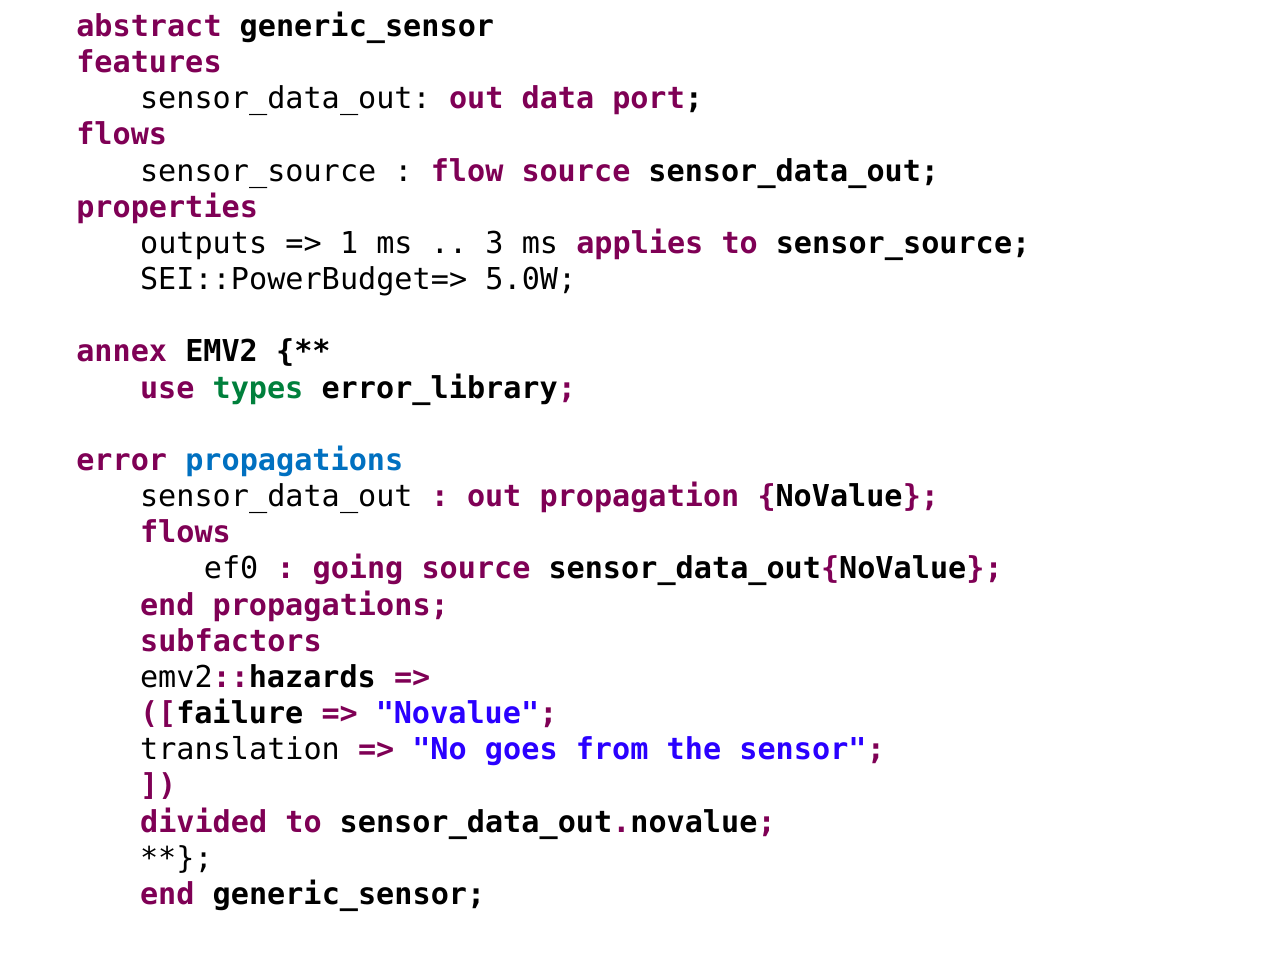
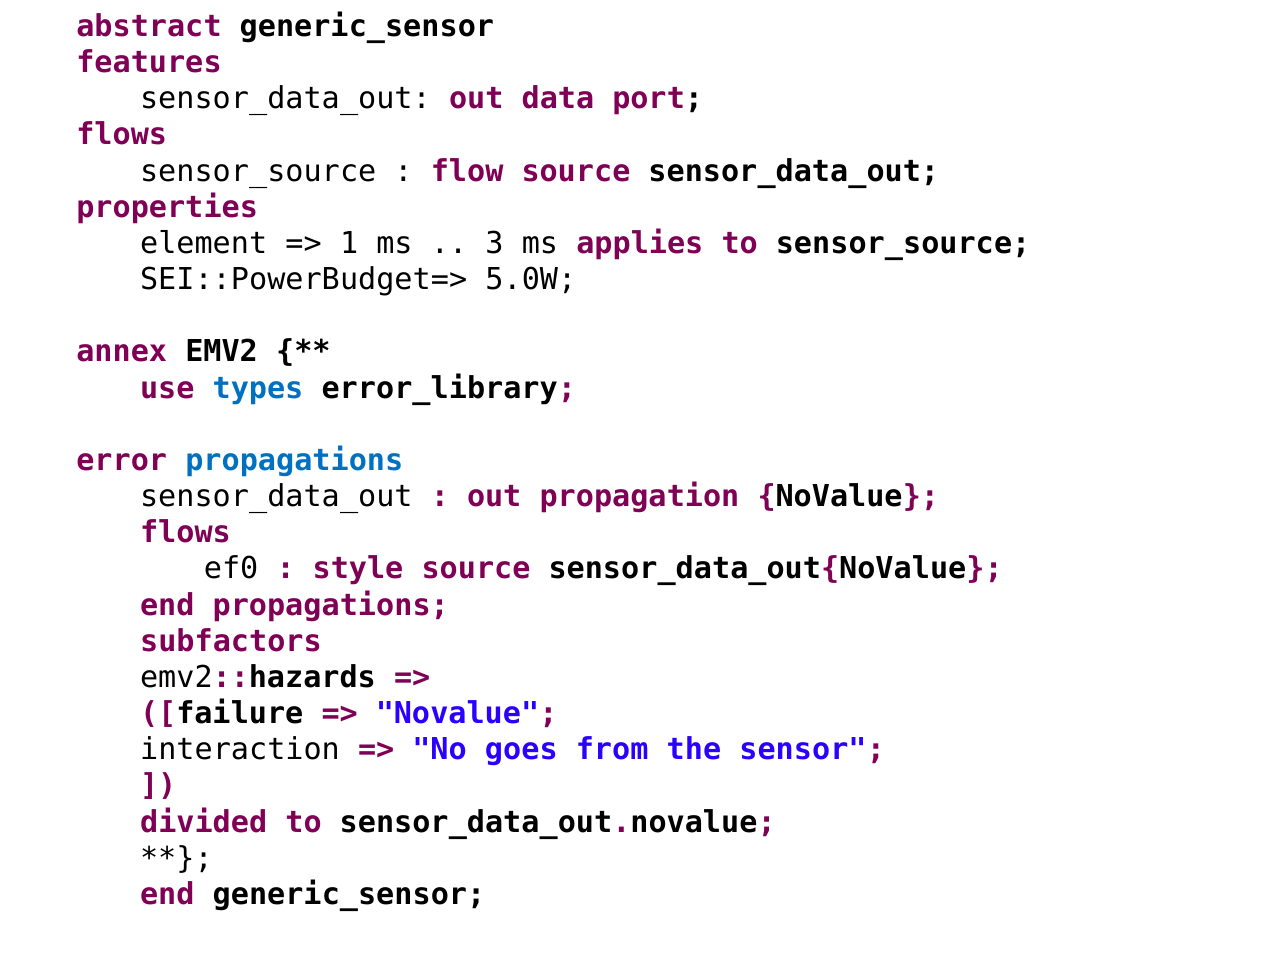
outputs: outputs -> element
types colour: green -> blue
going: going -> style
translation: translation -> interaction
